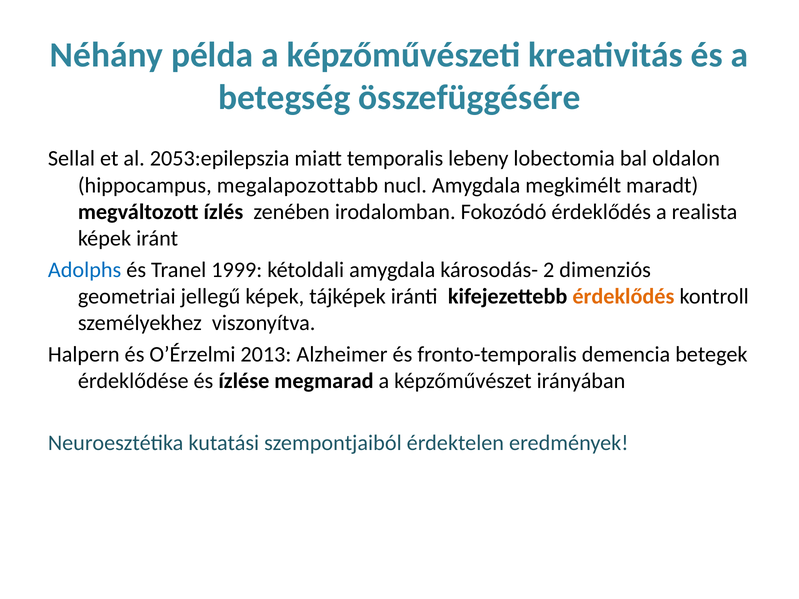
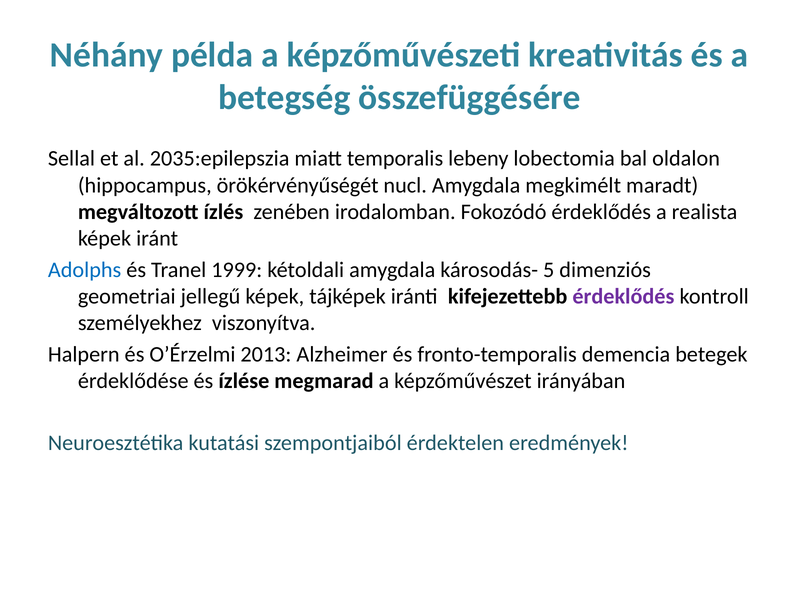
2053:epilepszia: 2053:epilepszia -> 2035:epilepszia
megalapozottabb: megalapozottabb -> örökérvényűségét
2: 2 -> 5
érdeklődés at (623, 297) colour: orange -> purple
